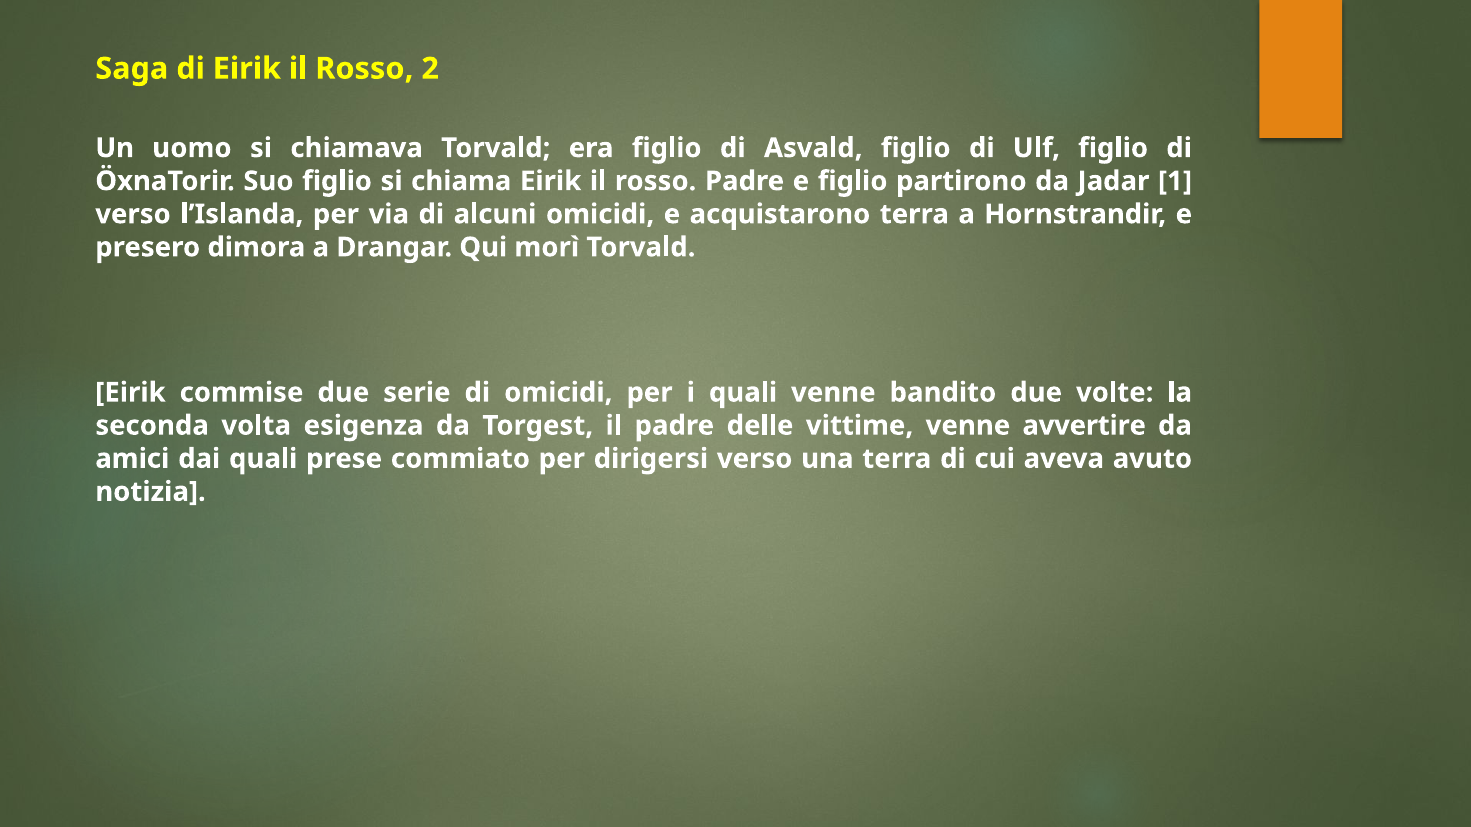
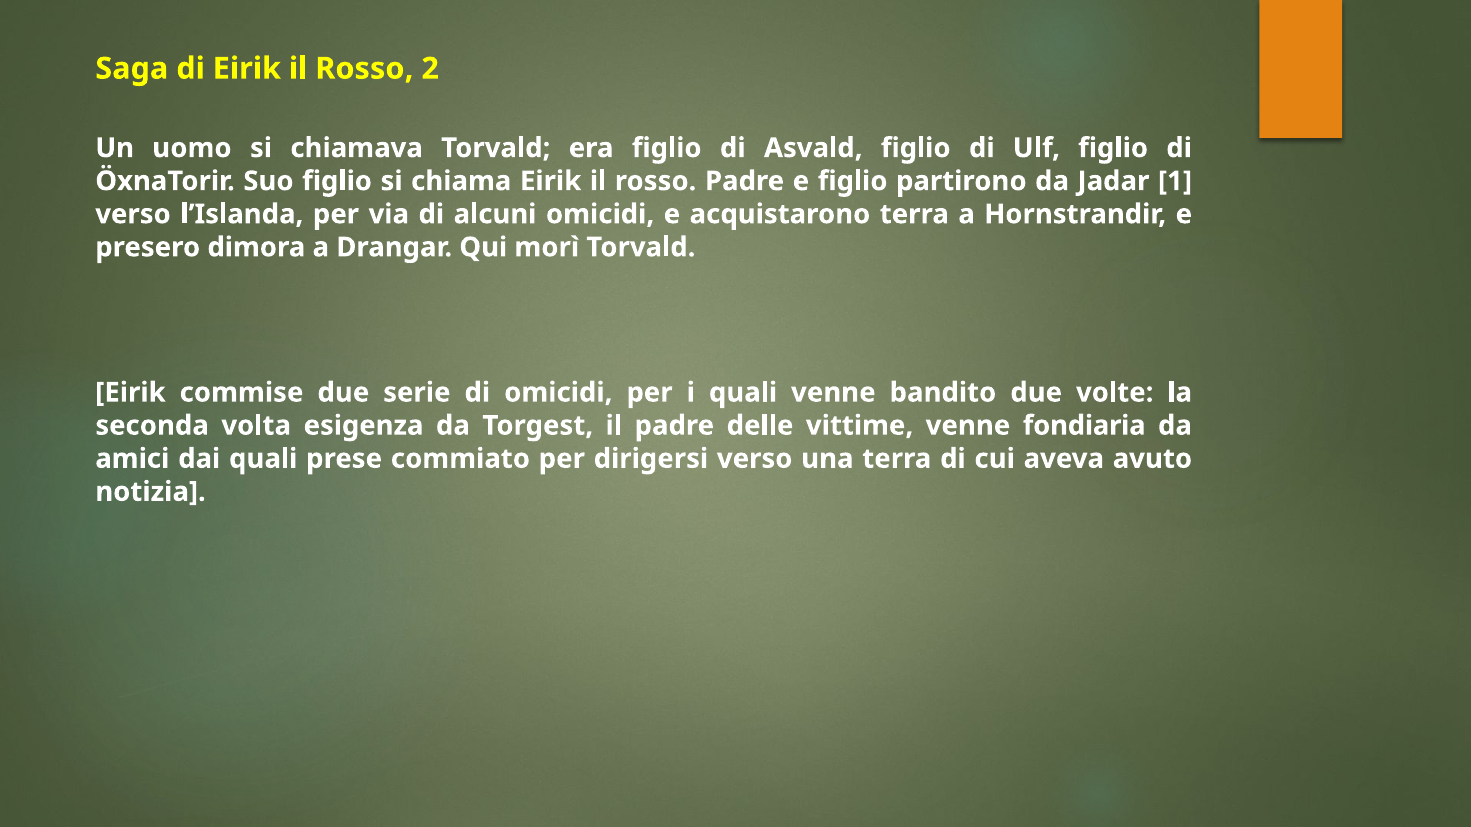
avvertire: avvertire -> fondiaria
